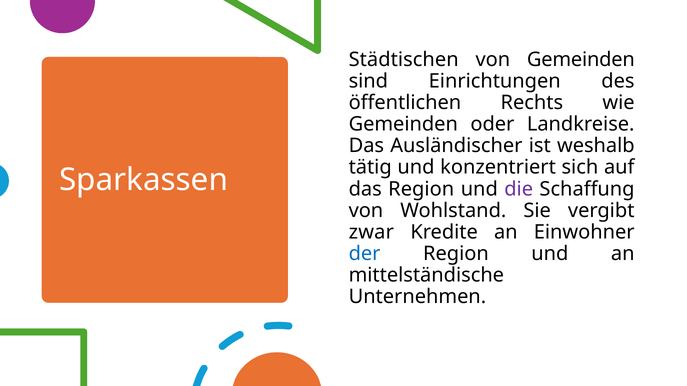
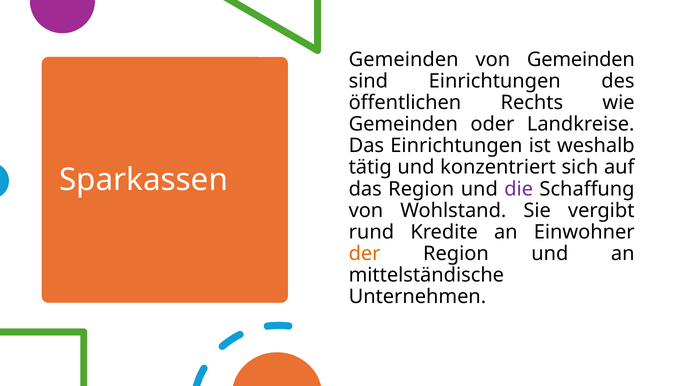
Städtischen at (404, 59): Städtischen -> Gemeinden
Das Ausländischer: Ausländischer -> Einrichtungen
zwar: zwar -> rund
der colour: blue -> orange
